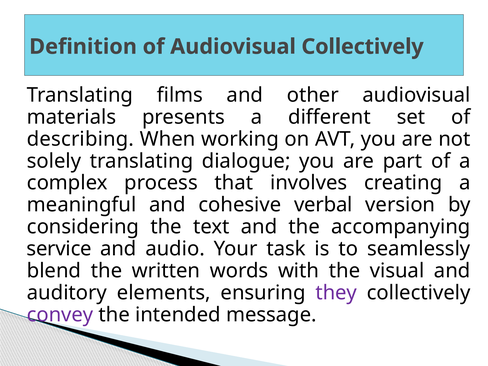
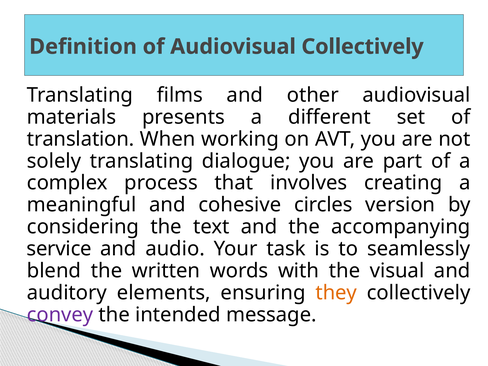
describing: describing -> translation
verbal: verbal -> circles
they colour: purple -> orange
